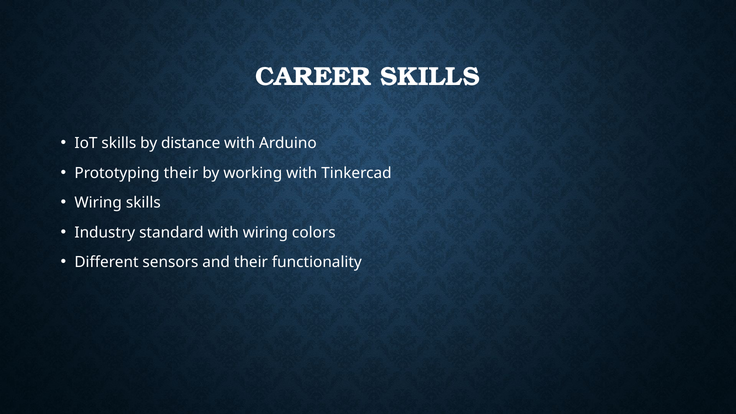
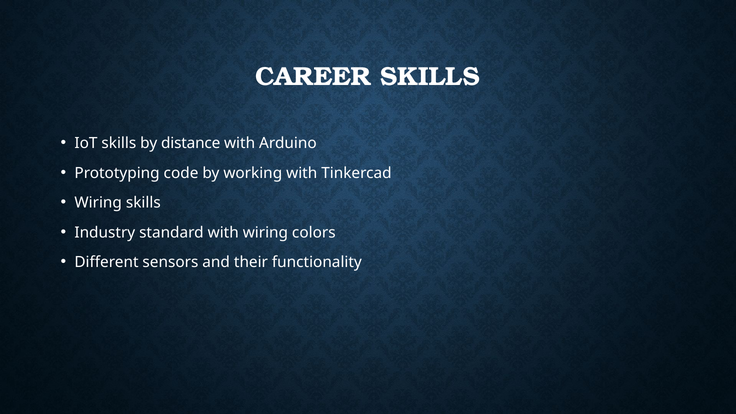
Prototyping their: their -> code
